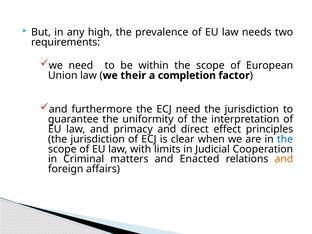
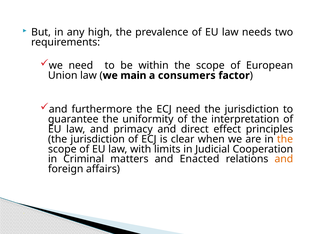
their: their -> main
completion: completion -> consumers
the at (285, 139) colour: blue -> orange
